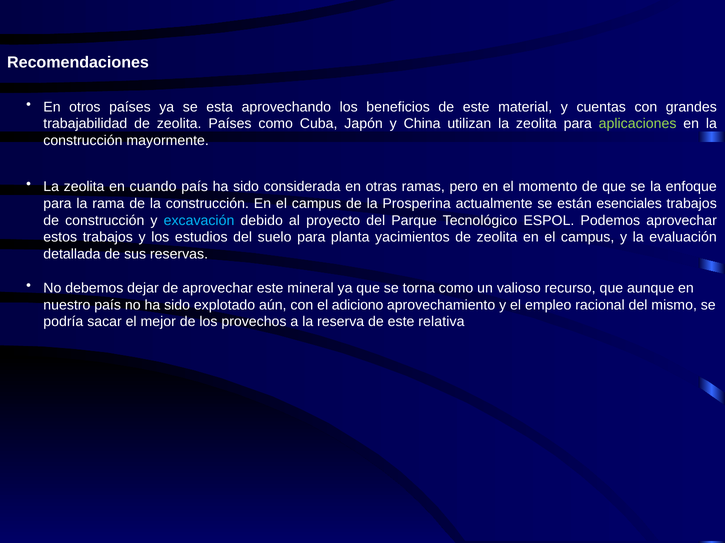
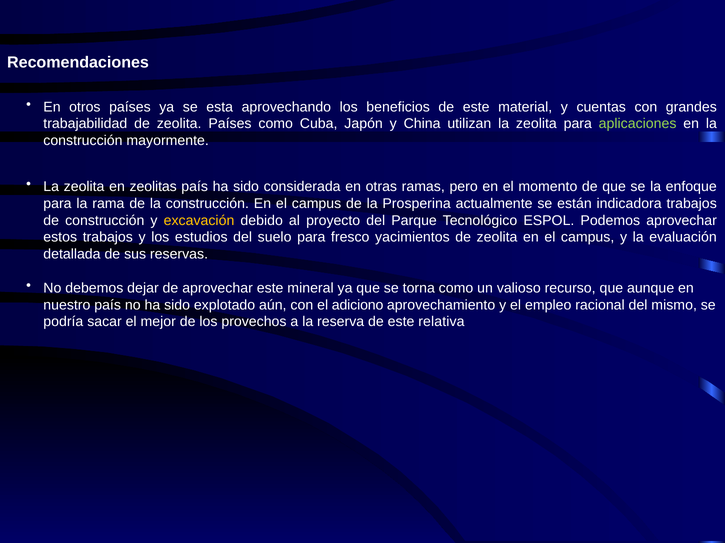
cuando: cuando -> zeolitas
esenciales: esenciales -> indicadora
excavación colour: light blue -> yellow
planta: planta -> fresco
